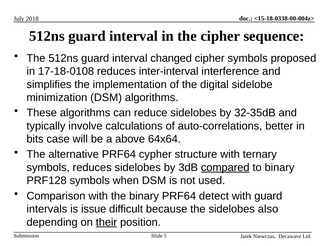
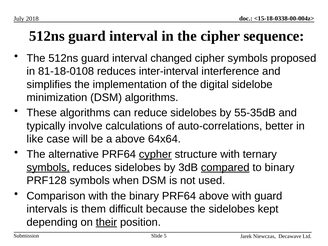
17-18-0108: 17-18-0108 -> 81-18-0108
32-35dB: 32-35dB -> 55-35dB
bits: bits -> like
cypher underline: none -> present
symbols at (48, 167) underline: none -> present
PRF64 detect: detect -> above
issue: issue -> them
also: also -> kept
